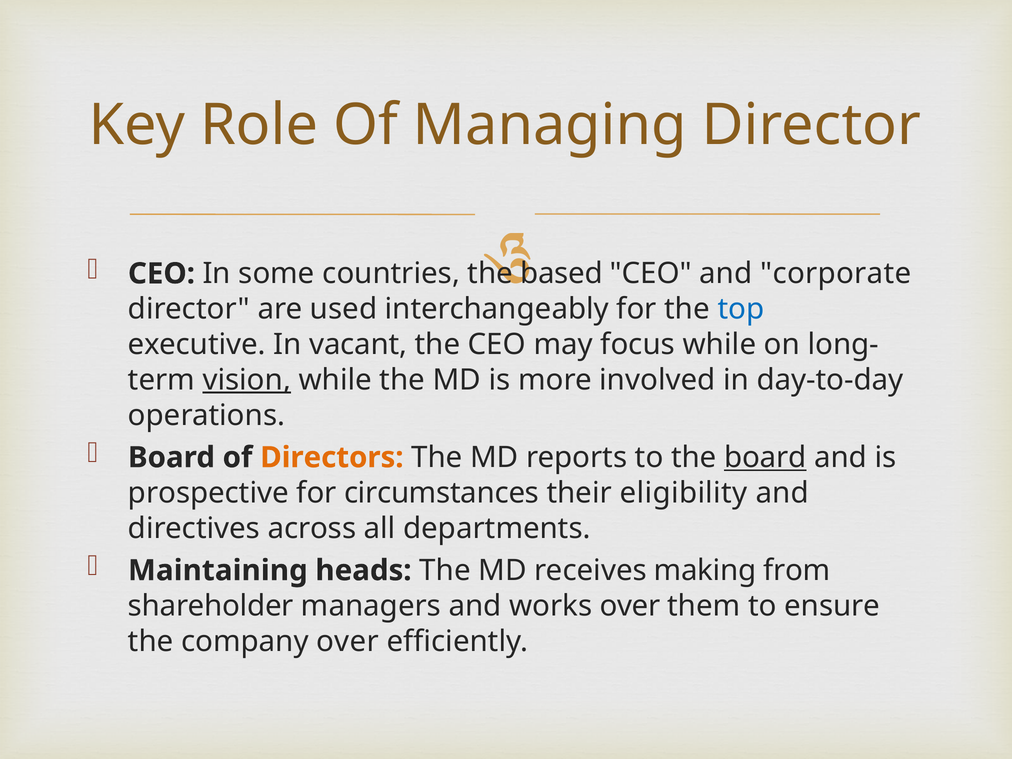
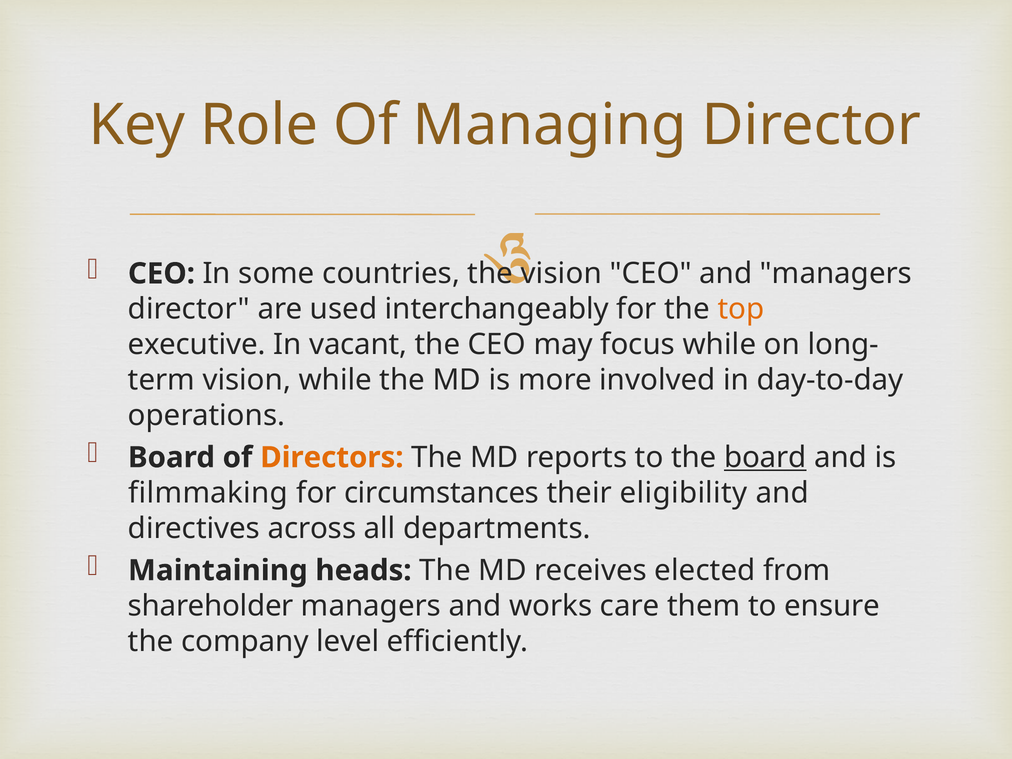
based at (561, 274): based -> vision
and corporate: corporate -> managers
top colour: blue -> orange
vision at (247, 380) underline: present -> none
prospective: prospective -> filmmaking
making: making -> elected
works over: over -> care
company over: over -> level
